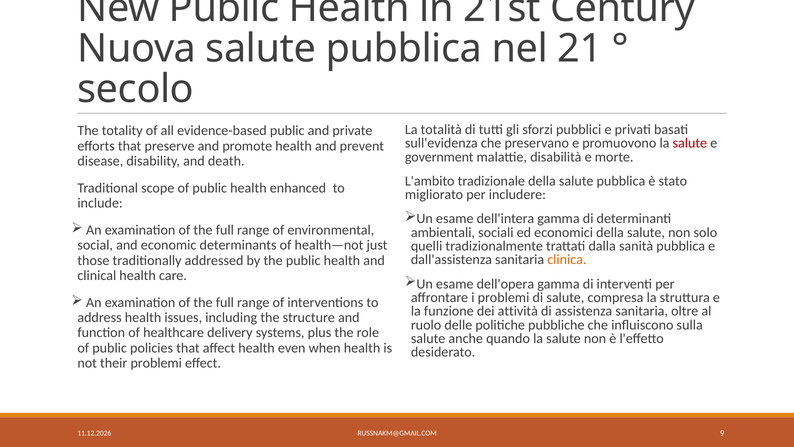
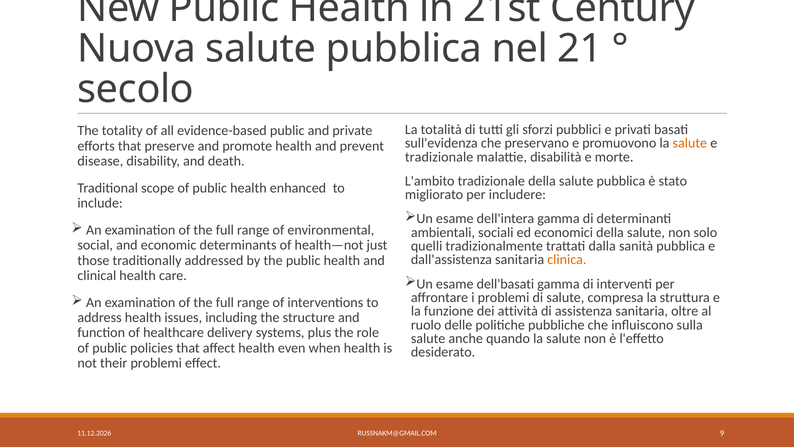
salute at (690, 143) colour: red -> orange
government at (439, 157): government -> tradizionale
dell'opera: dell'opera -> dell'basati
